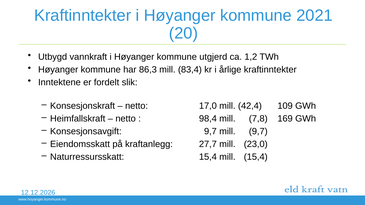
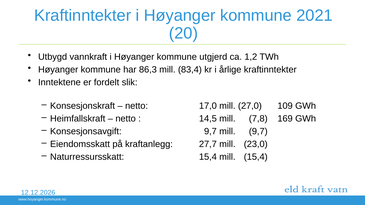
42,4: 42,4 -> 27,0
98,4: 98,4 -> 14,5
